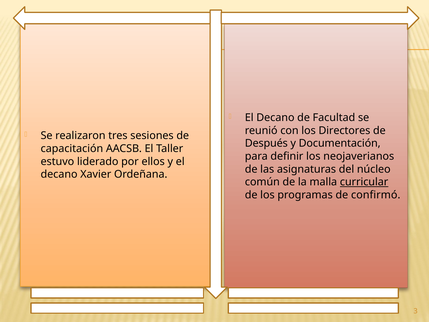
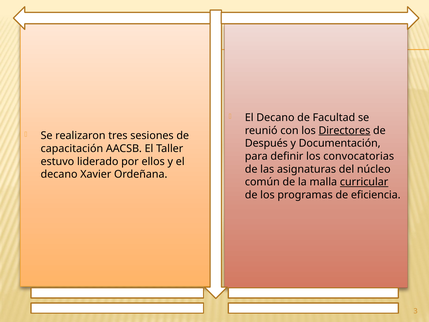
Directores underline: none -> present
neojaverianos: neojaverianos -> convocatorias
confirmó: confirmó -> eficiencia
